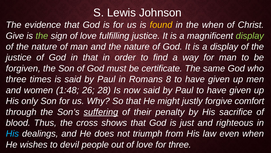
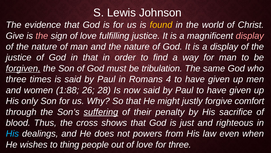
the when: when -> world
the at (42, 36) colour: light green -> pink
display at (250, 36) colour: light green -> pink
forgiven underline: none -> present
certificate: certificate -> tribulation
8: 8 -> 4
1:48: 1:48 -> 1:88
triumph: triumph -> powers
devil: devil -> thing
